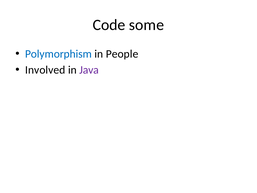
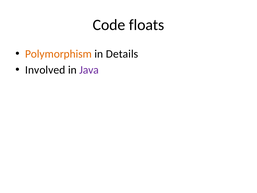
some: some -> floats
Polymorphism colour: blue -> orange
People: People -> Details
